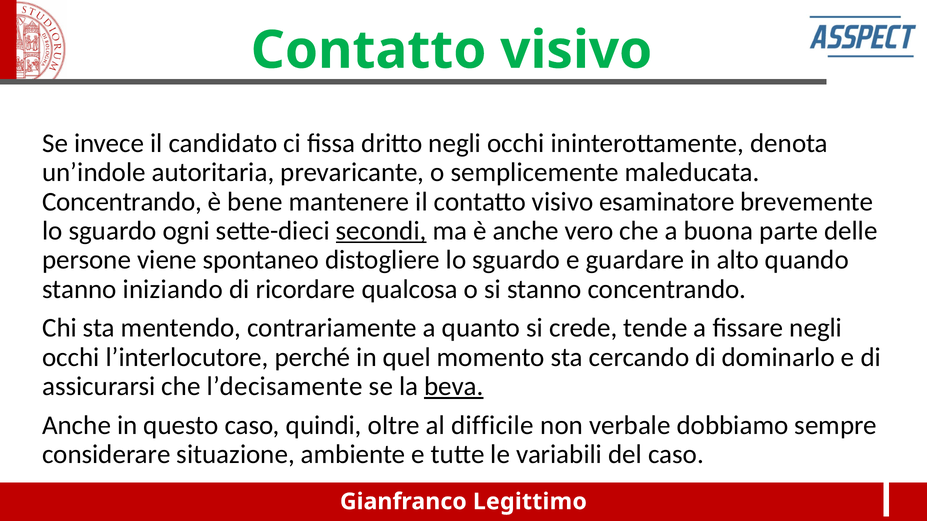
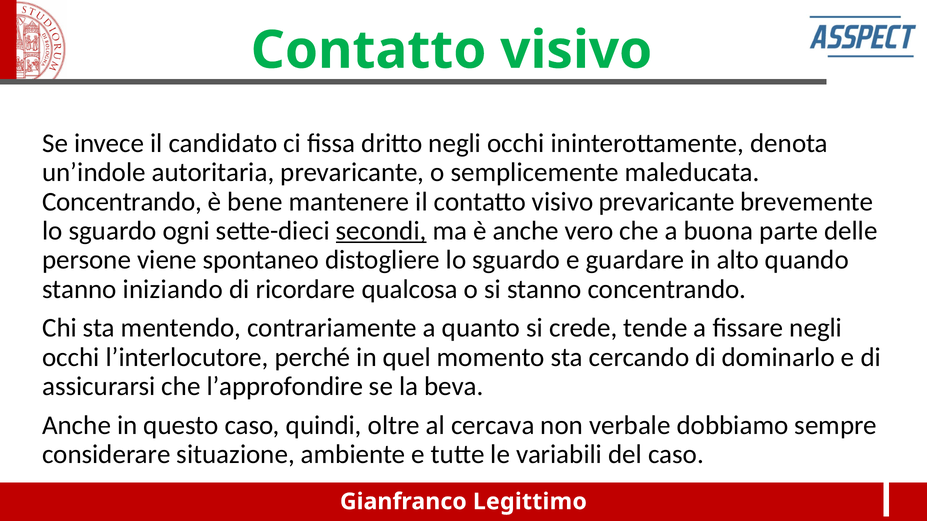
visivo esaminatore: esaminatore -> prevaricante
l’decisamente: l’decisamente -> l’approfondire
beva underline: present -> none
difficile: difficile -> cercava
